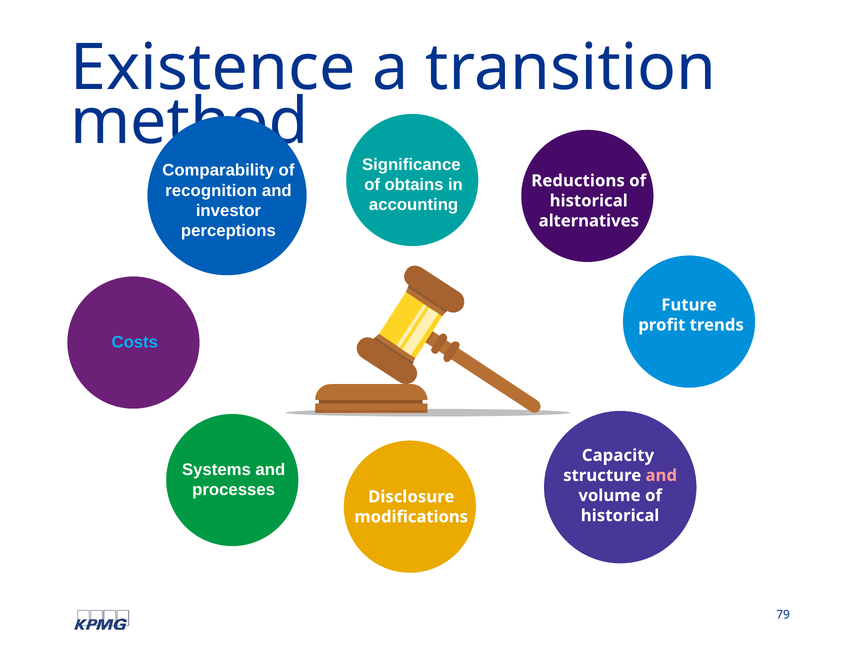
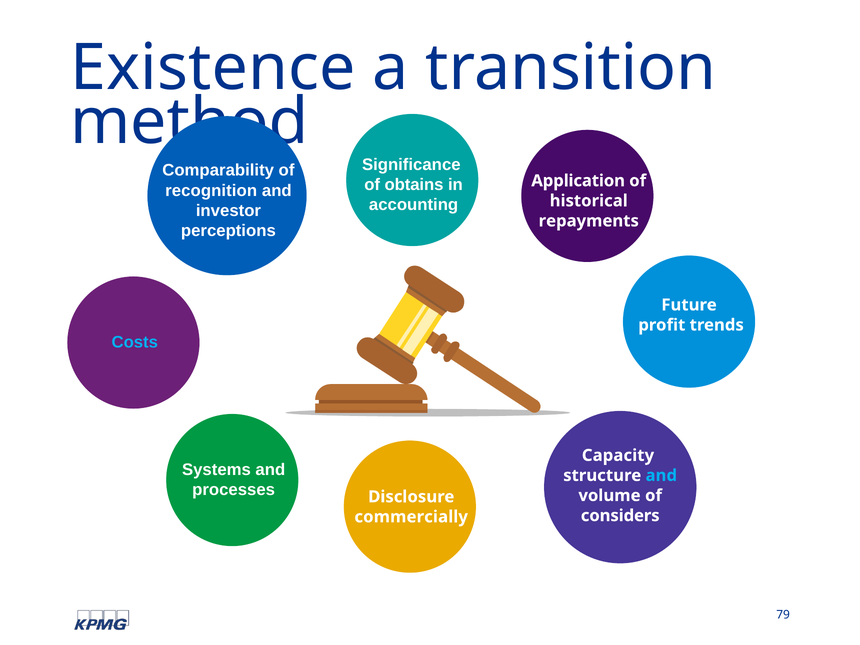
Reductions: Reductions -> Application
alternatives: alternatives -> repayments
and at (661, 475) colour: pink -> light blue
historical at (620, 516): historical -> considers
modifications: modifications -> commercially
